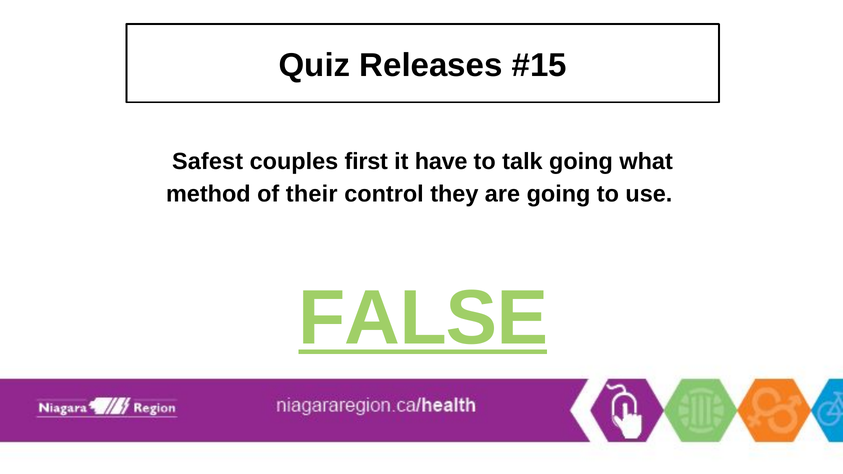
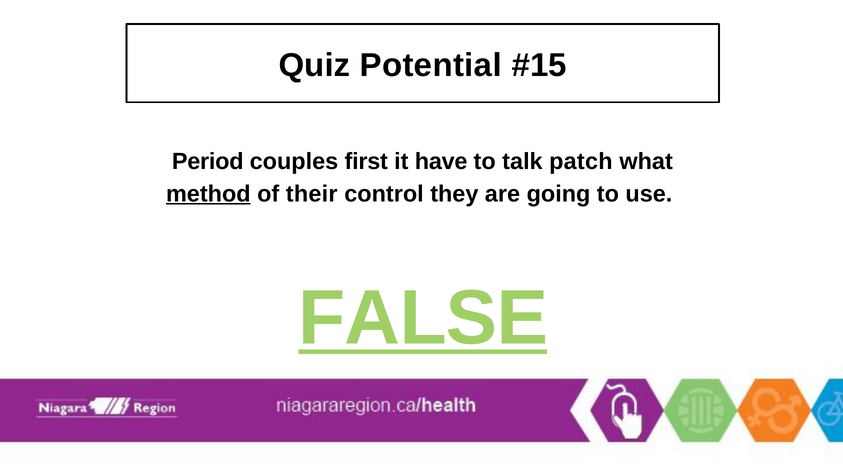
Releases: Releases -> Potential
Safest: Safest -> Period
talk going: going -> patch
method underline: none -> present
